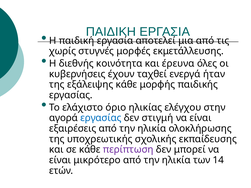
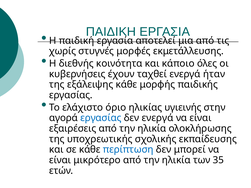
έρευνα: έρευνα -> κάποιο
ελέγχου: ελέγχου -> υγιεινής
δεν στιγμή: στιγμή -> ενεργά
περίπτωση colour: purple -> blue
14: 14 -> 35
